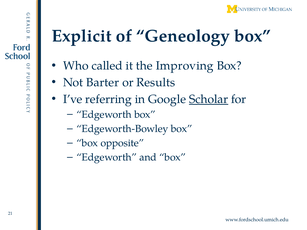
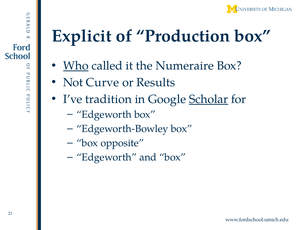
Geneology: Geneology -> Production
Who underline: none -> present
Improving: Improving -> Numeraire
Barter: Barter -> Curve
referring: referring -> tradition
